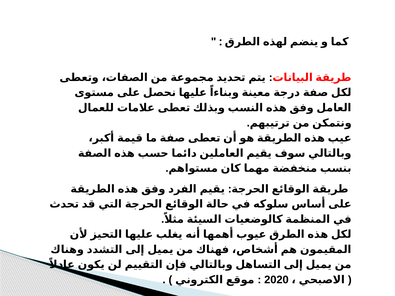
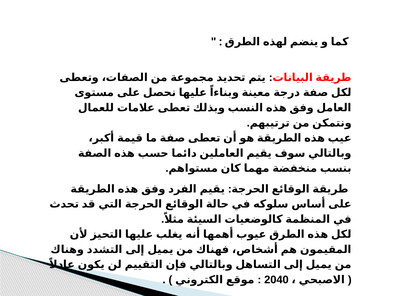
2020: 2020 -> 2040
